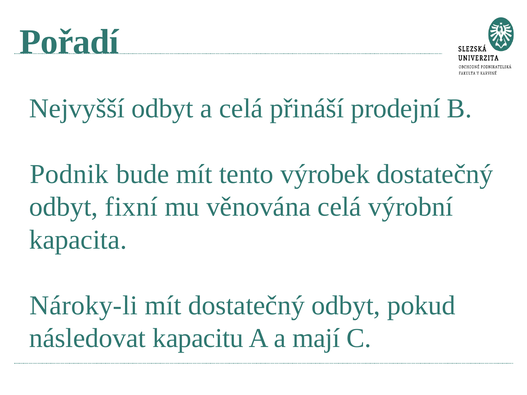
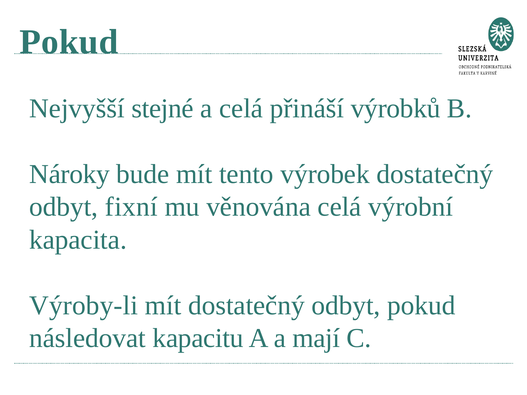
Pořadí at (69, 42): Pořadí -> Pokud
Nejvyšší odbyt: odbyt -> stejné
prodejní: prodejní -> výrobků
Podnik: Podnik -> Nároky
Nároky-li: Nároky-li -> Výroby-li
